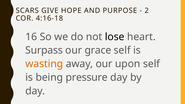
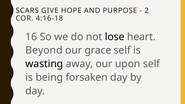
Surpass: Surpass -> Beyond
wasting colour: orange -> black
pressure: pressure -> forsaken
